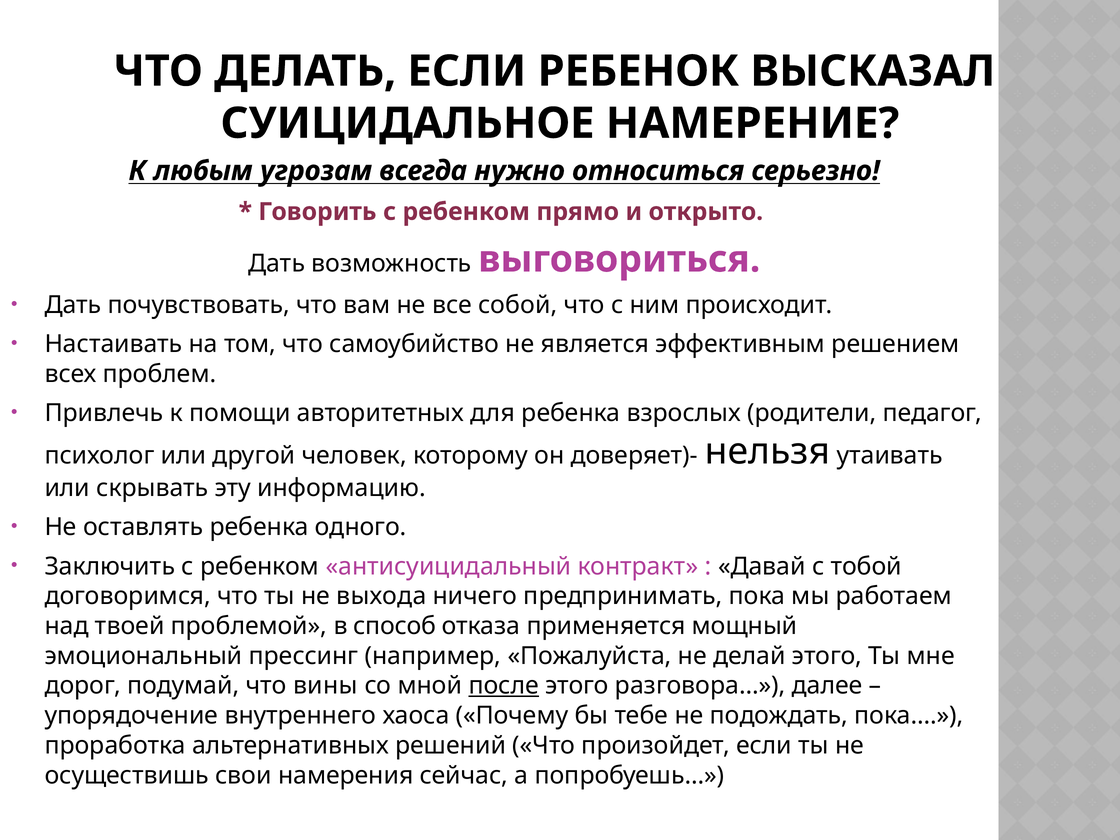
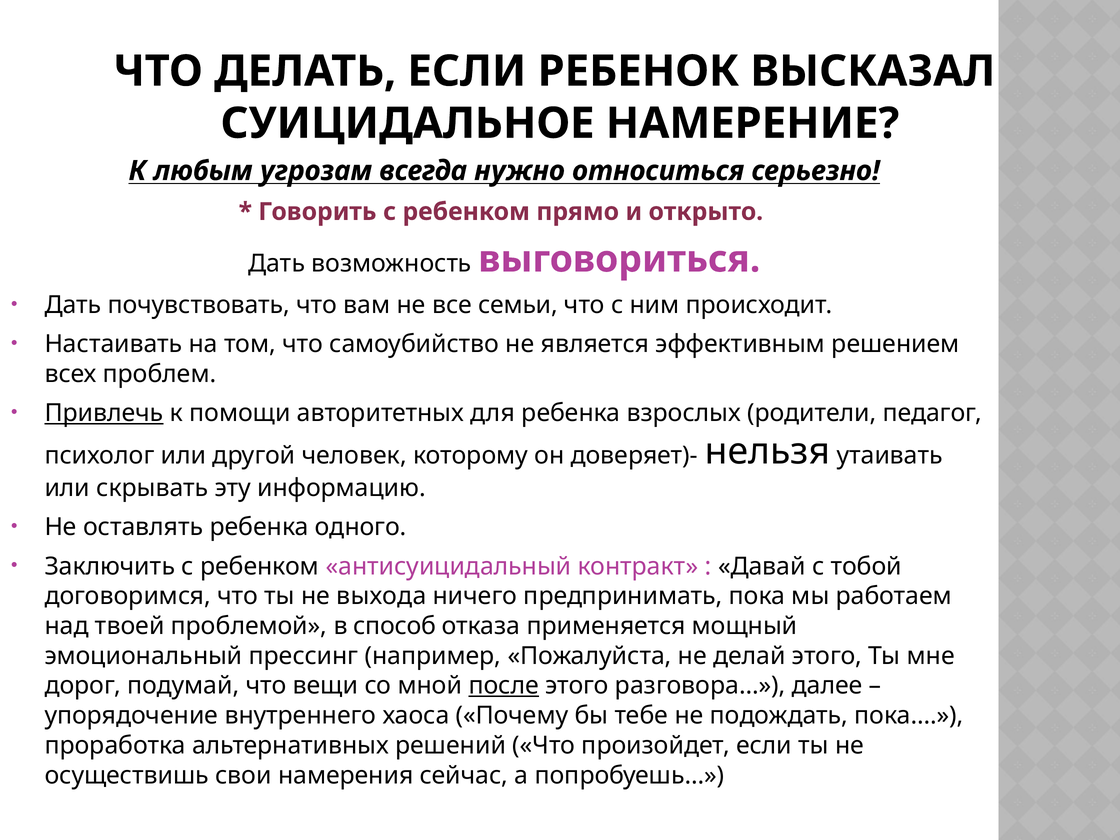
собой: собой -> семьи
Привлечь underline: none -> present
вины: вины -> вещи
